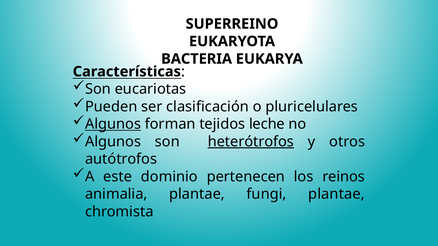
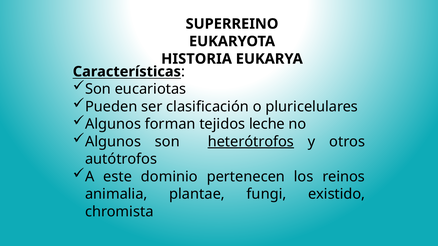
BACTERIA: BACTERIA -> HISTORIA
Algunos at (113, 124) underline: present -> none
fungi plantae: plantae -> existido
